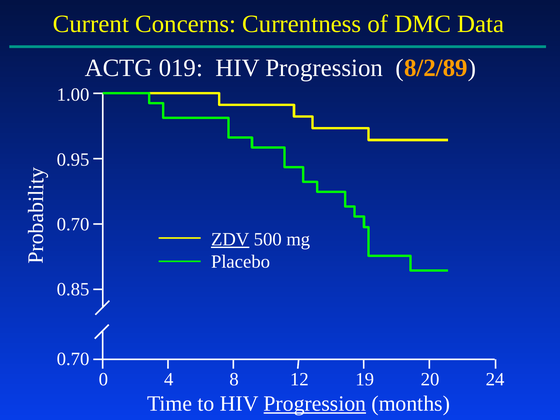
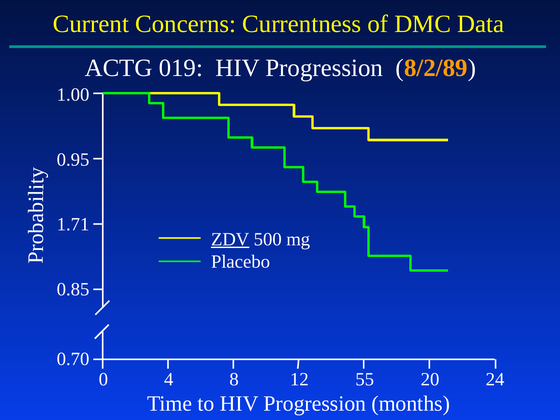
0.70 at (73, 224): 0.70 -> 1.71
19: 19 -> 55
Progression at (315, 403) underline: present -> none
